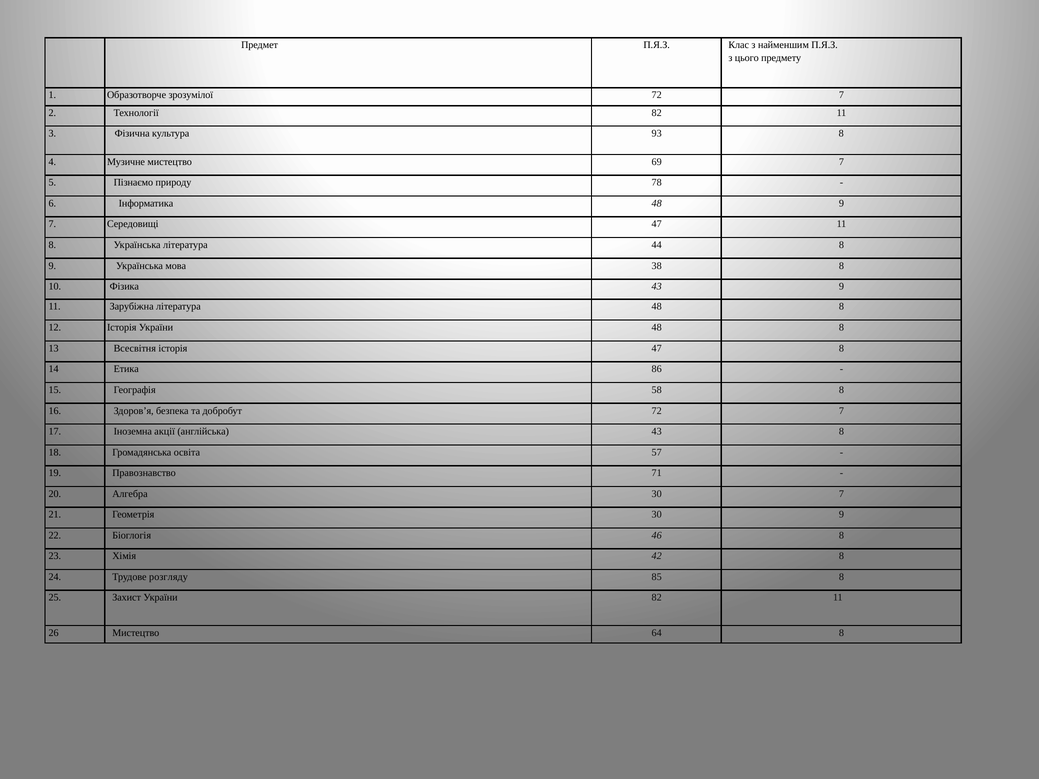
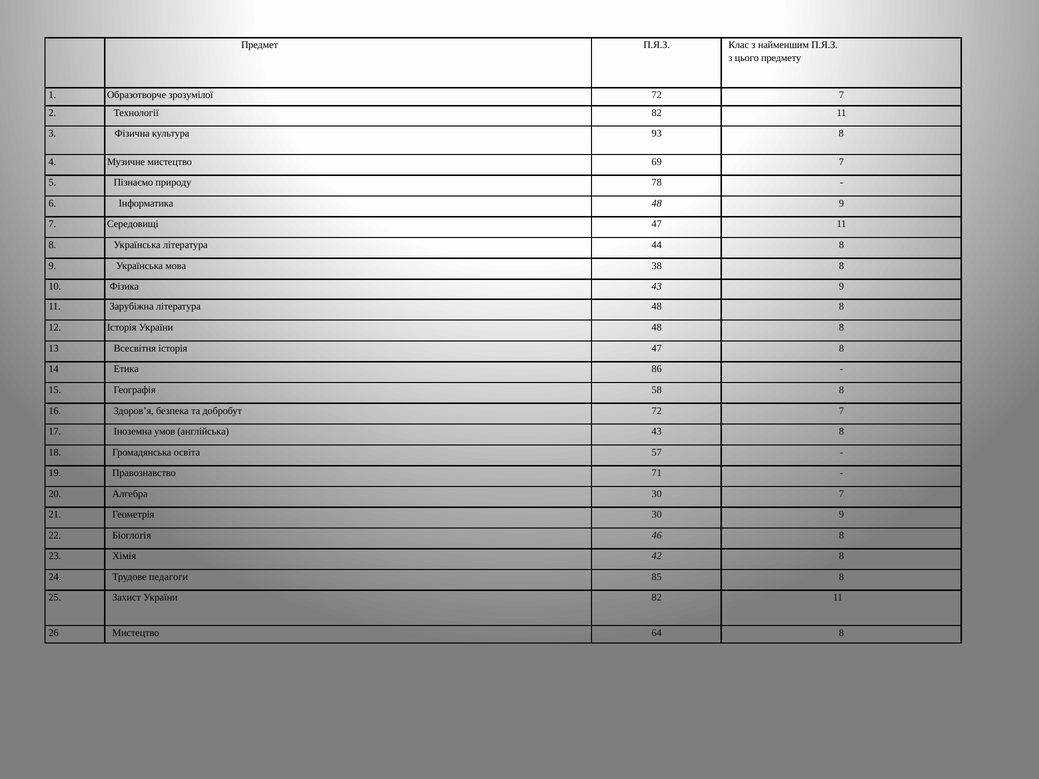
акції: акції -> умов
розгляду: розгляду -> педагоги
